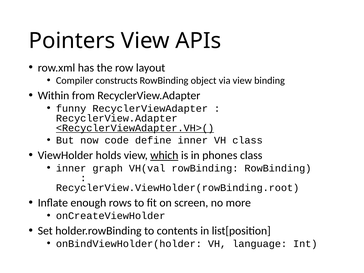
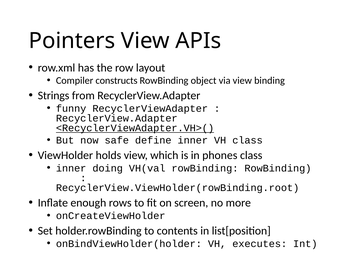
Within: Within -> Strings
code: code -> safe
which underline: present -> none
graph: graph -> doing
language: language -> executes
